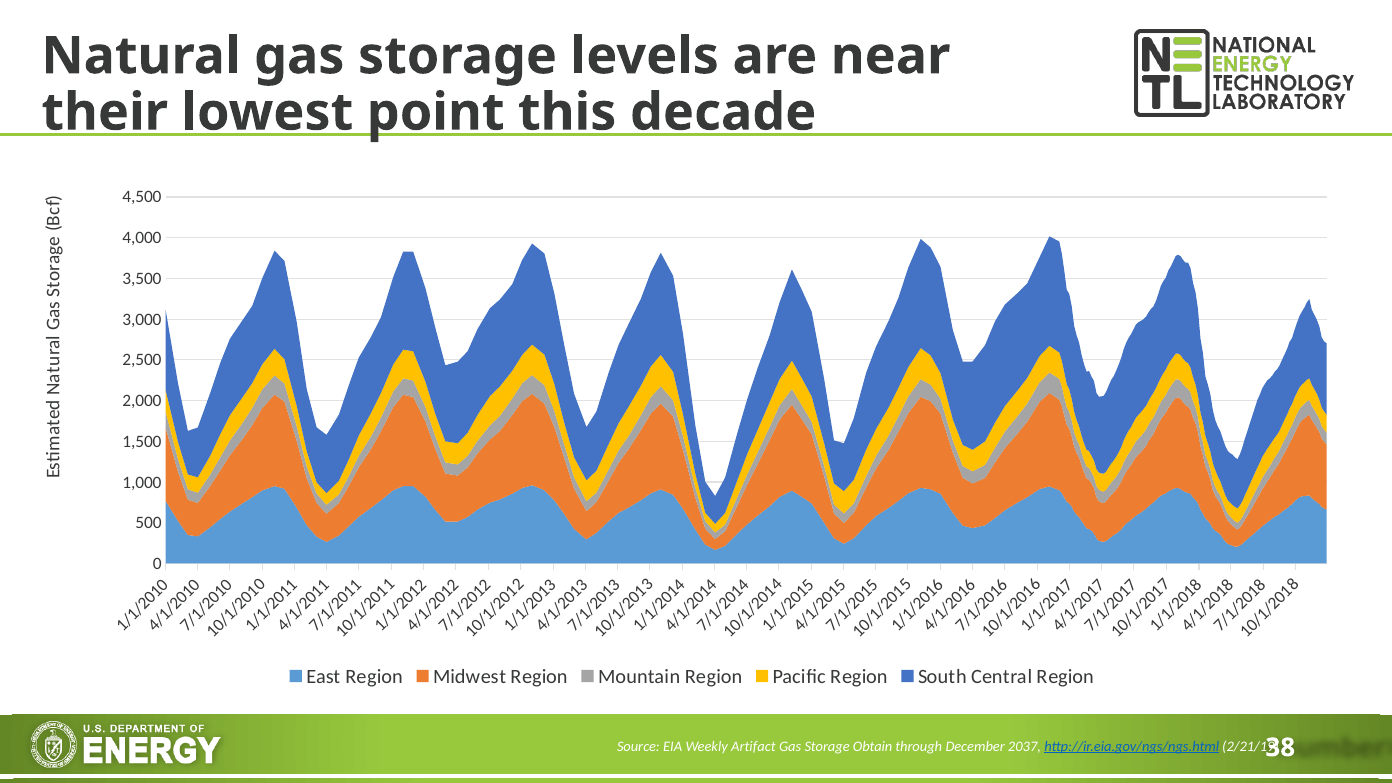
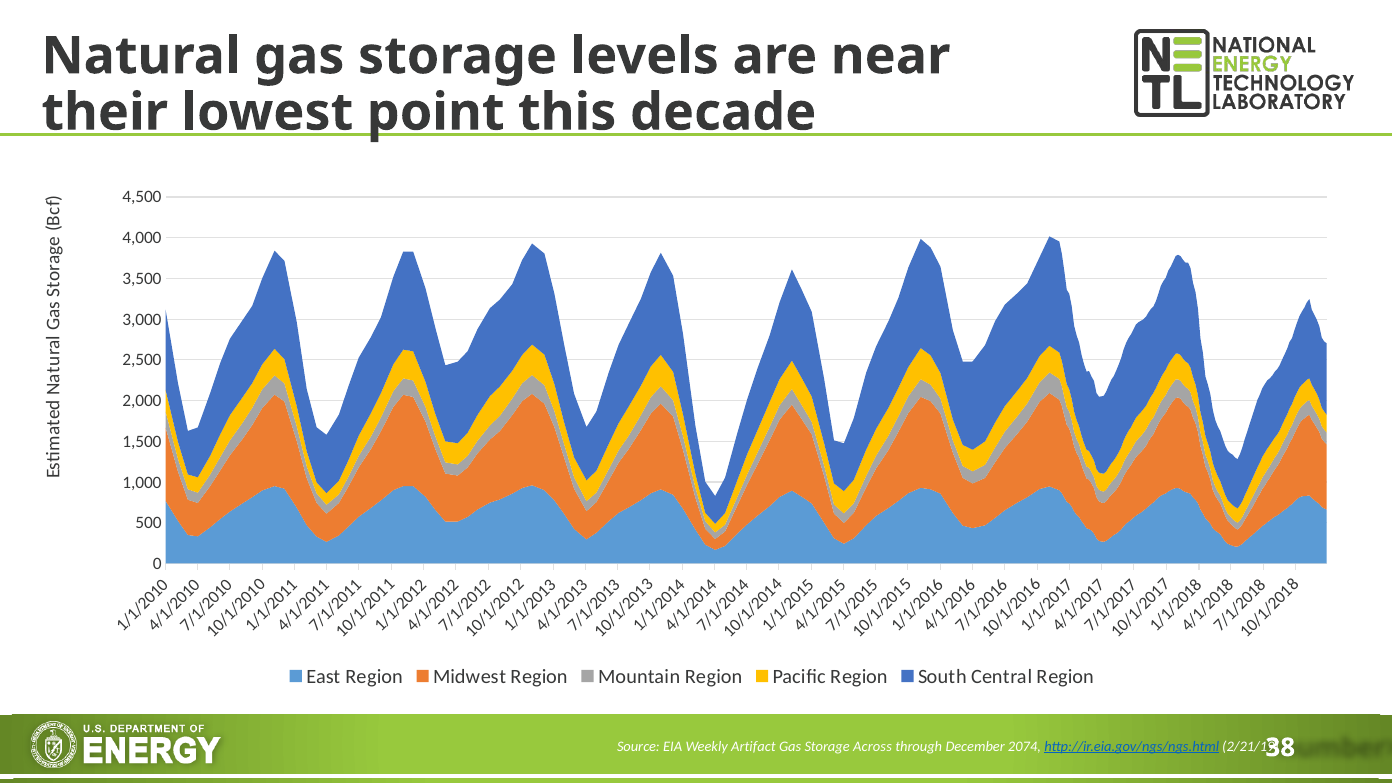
Obtain: Obtain -> Across
2037: 2037 -> 2074
